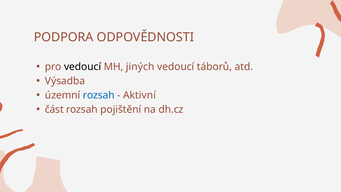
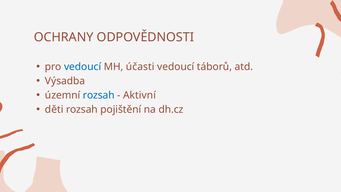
PODPORA: PODPORA -> OCHRANY
vedoucí at (83, 67) colour: black -> blue
jiných: jiných -> účasti
část: část -> děti
